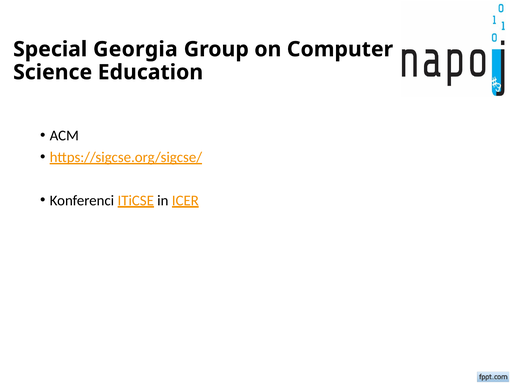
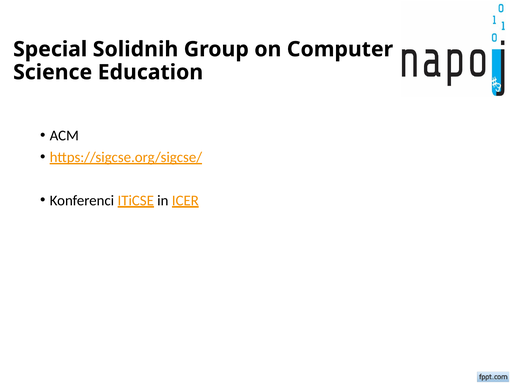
Georgia: Georgia -> Solidnih
